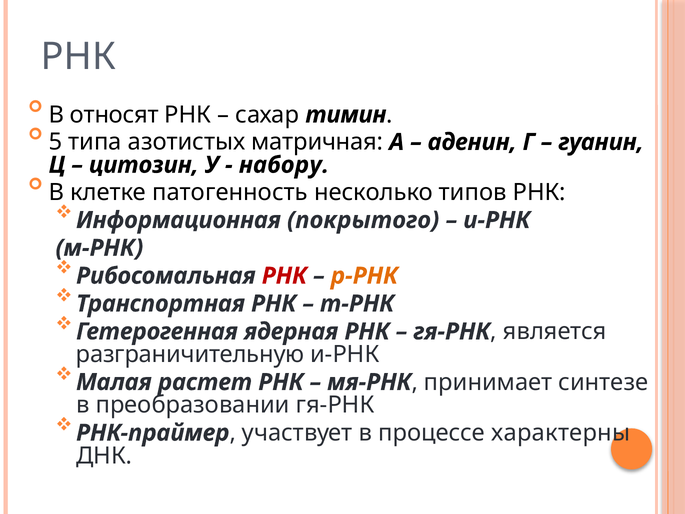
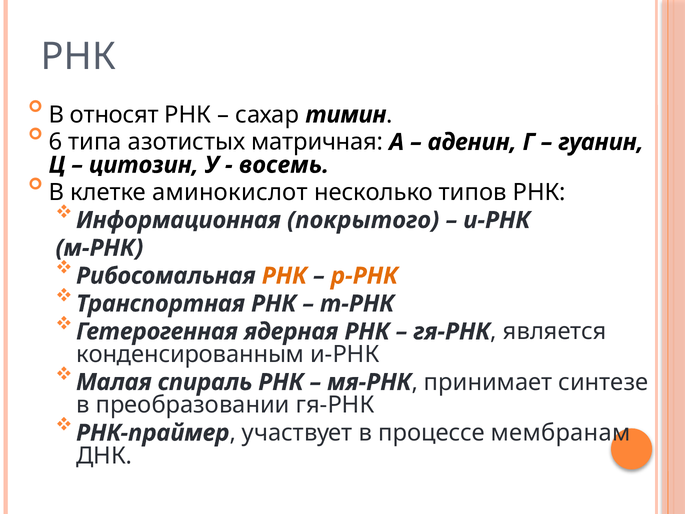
5: 5 -> 6
набору: набору -> восемь
патогенность: патогенность -> аминокислот
РНК at (284, 276) colour: red -> orange
разграничительную: разграничительную -> конденсированным
растет: растет -> спираль
характерны: характерны -> мембранам
